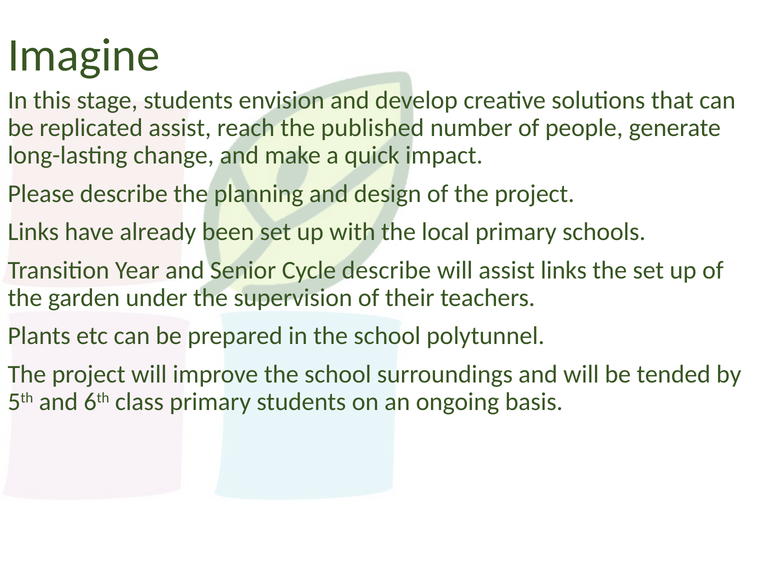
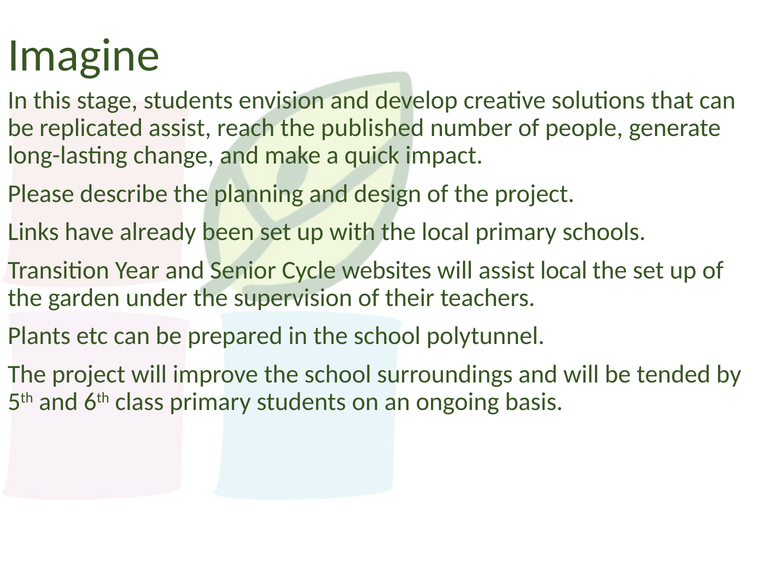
Cycle describe: describe -> websites
assist links: links -> local
